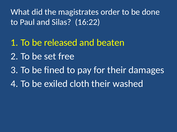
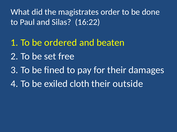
released: released -> ordered
washed: washed -> outside
